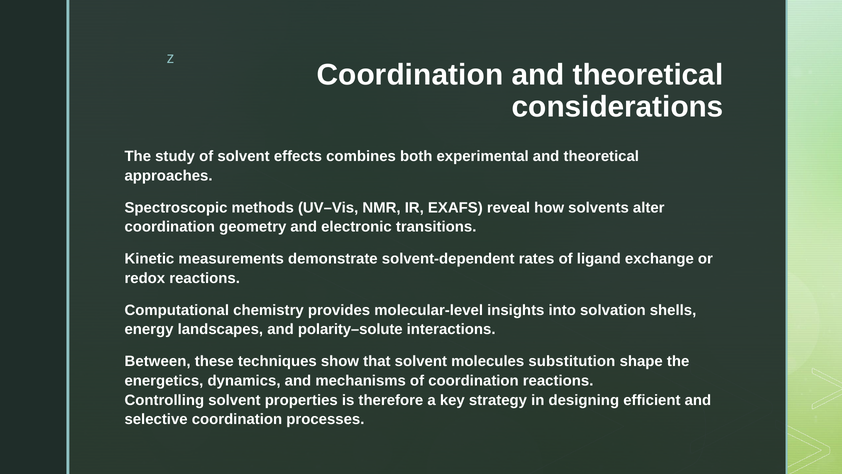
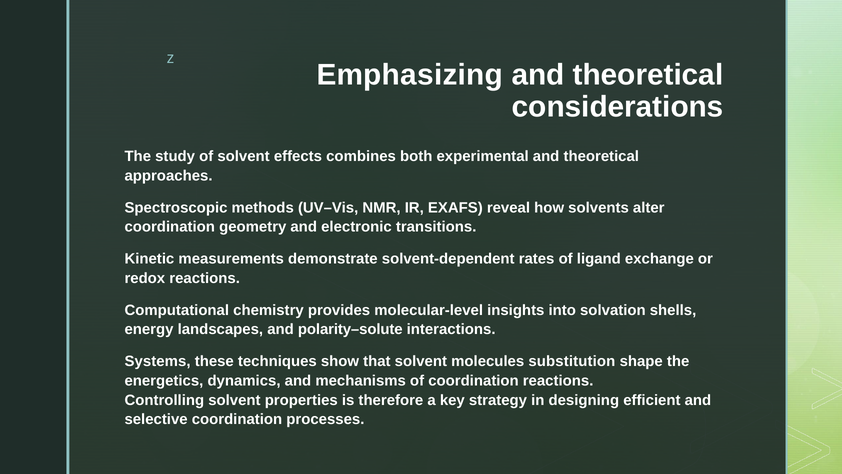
Coordination at (410, 75): Coordination -> Emphasizing
Between: Between -> Systems
